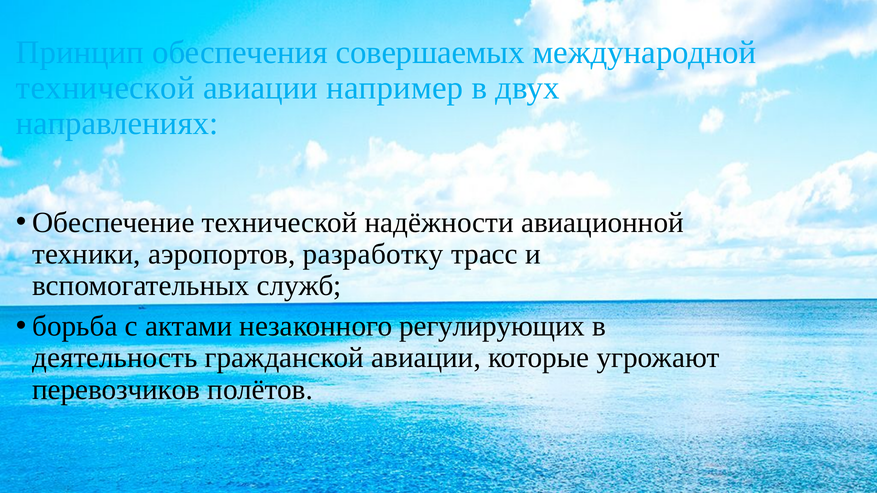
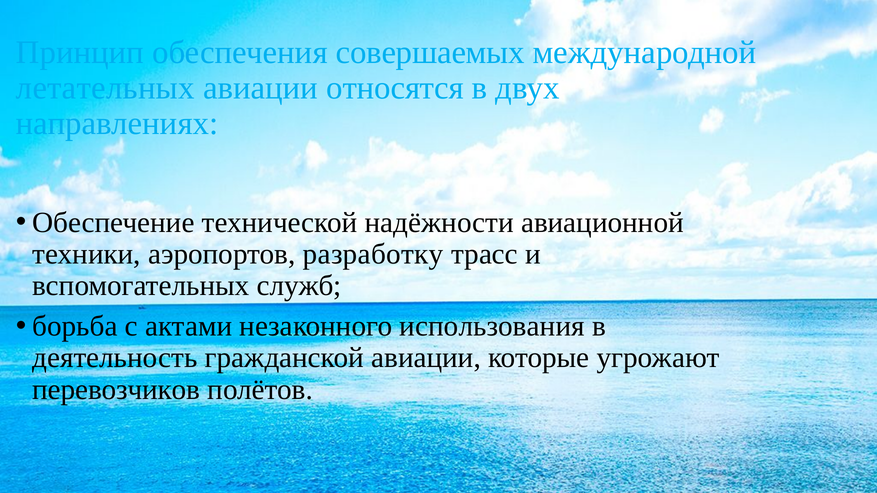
технической at (105, 88): технической -> летательных
например: например -> относятся
регулирующих: регулирующих -> использования
